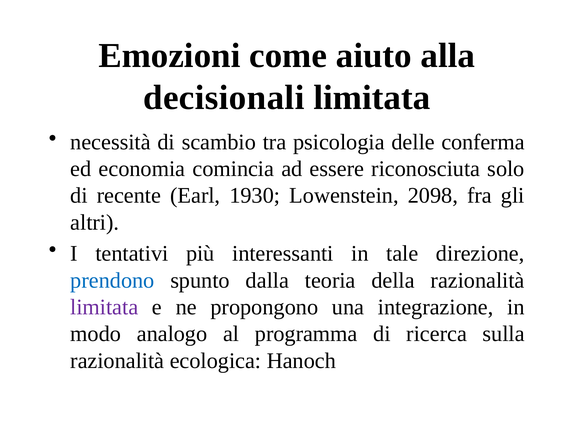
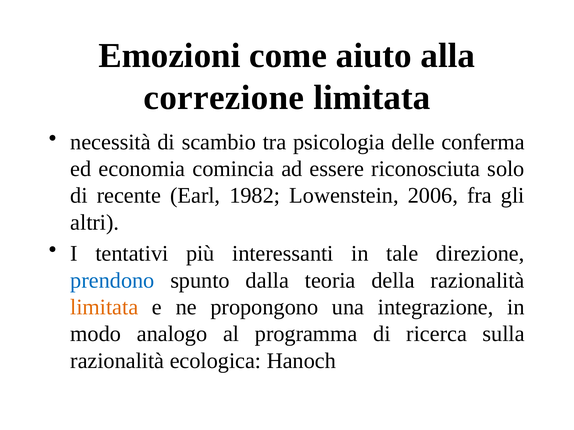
decisionali: decisionali -> correzione
1930: 1930 -> 1982
2098: 2098 -> 2006
limitata at (104, 307) colour: purple -> orange
